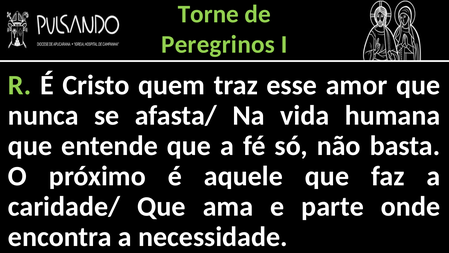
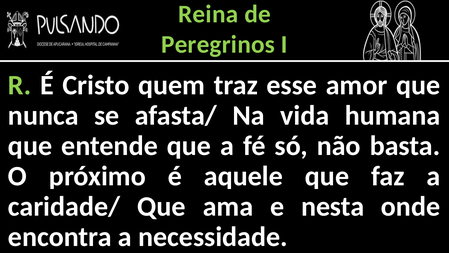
Torne: Torne -> Reina
parte: parte -> nesta
